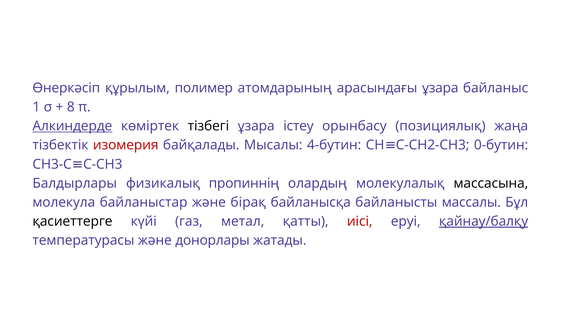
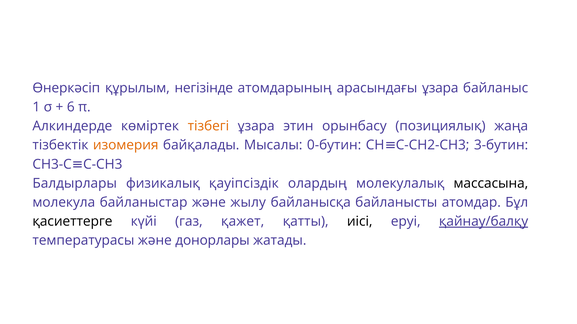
полимер: полимер -> негізінде
8: 8 -> 6
Алкиндерде underline: present -> none
тізбегі colour: black -> orange
істеу: істеу -> этин
изомерия colour: red -> orange
4-бутин: 4-бутин -> 0-бутин
0-бутин: 0-бутин -> 3-бутин
пропиннің: пропиннің -> қауіпсіздік
бірақ: бірақ -> жылу
массалы: массалы -> атомдар
метал: метал -> қажет
иісі colour: red -> black
